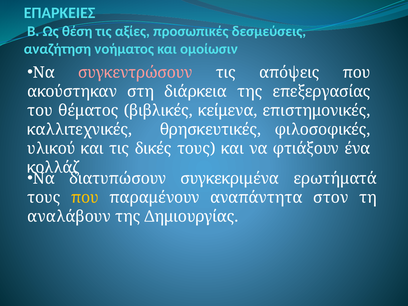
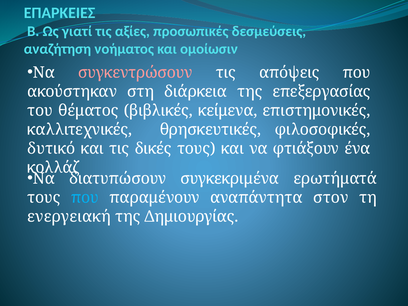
θέση: θέση -> γιατί
υλικού: υλικού -> δυτικό
που at (85, 198) colour: yellow -> light blue
αναλάβουν: αναλάβουν -> ενεργειακή
